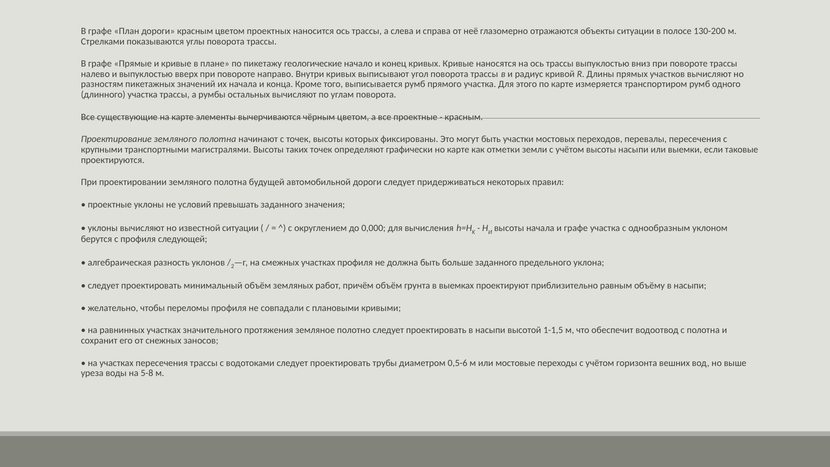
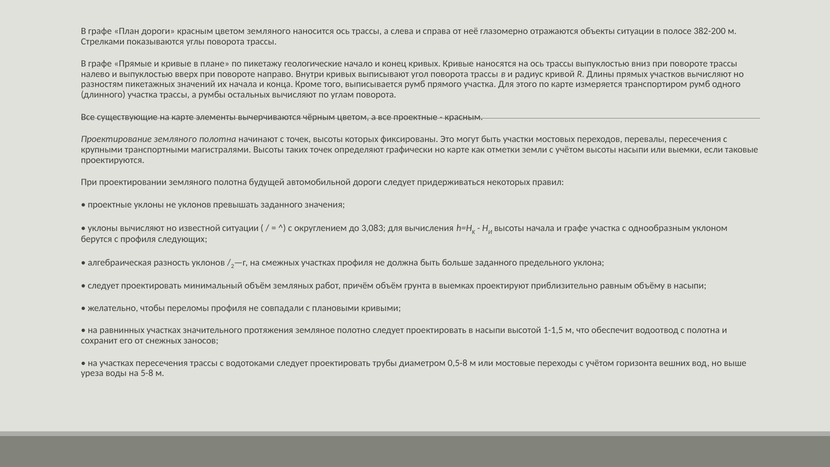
цветом проектных: проектных -> земляного
130-200: 130-200 -> 382-200
не условий: условий -> уклонов
0,000: 0,000 -> 3,083
следующей: следующей -> следующих
0,5-6: 0,5-6 -> 0,5-8
